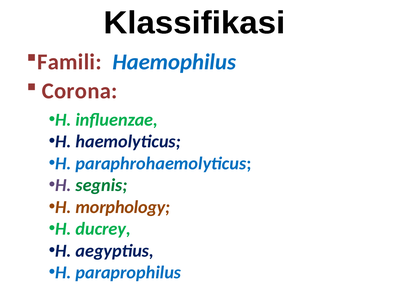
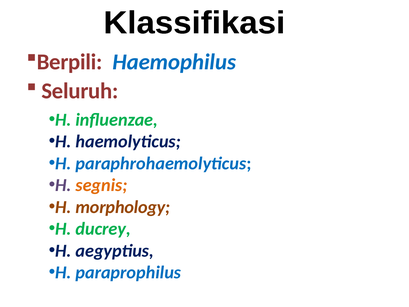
Famili: Famili -> Berpili
Corona: Corona -> Seluruh
segnis colour: green -> orange
